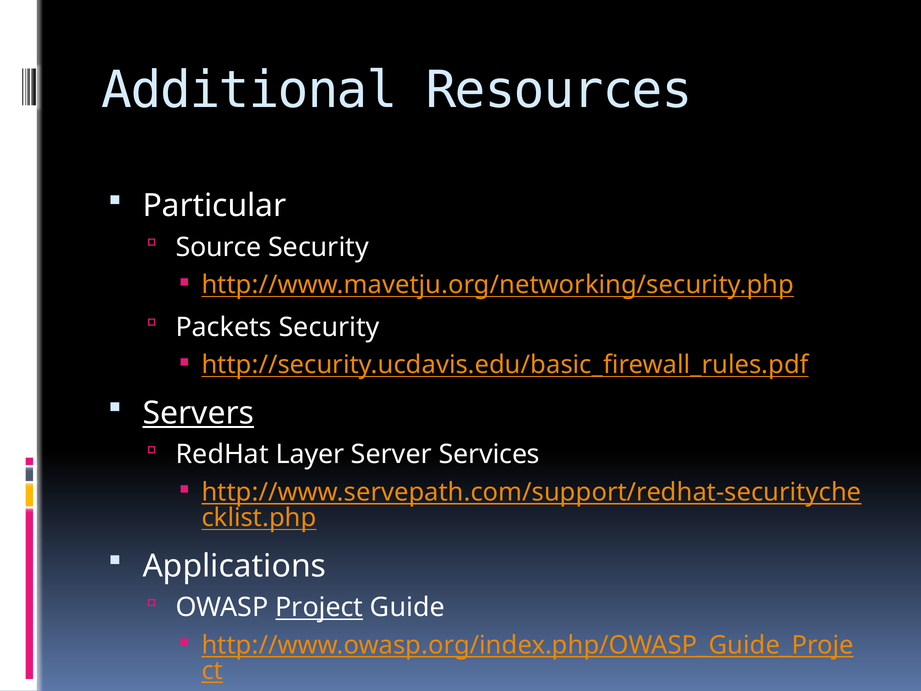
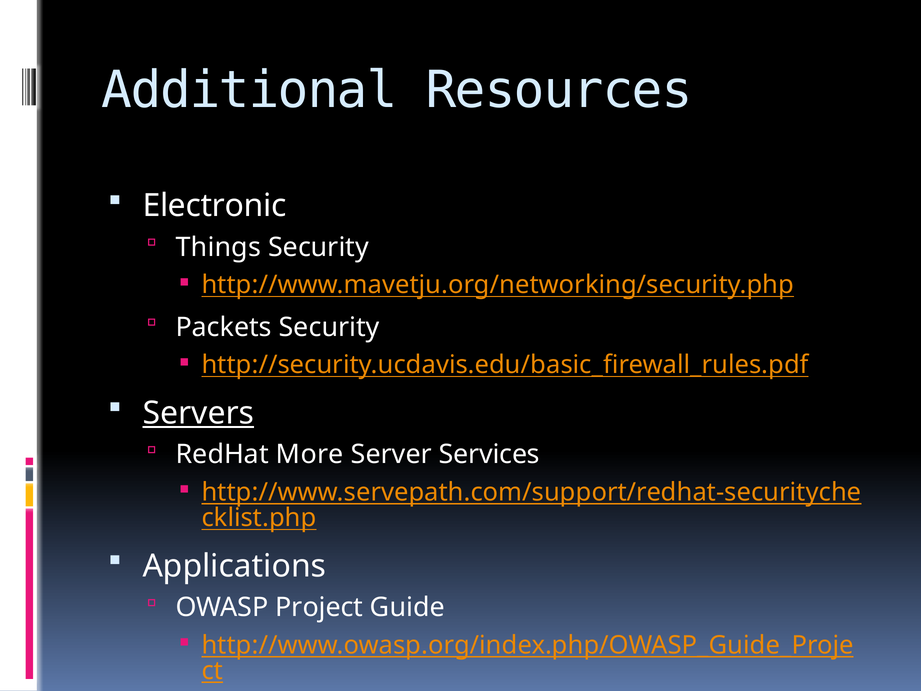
Particular: Particular -> Electronic
Source: Source -> Things
Layer: Layer -> More
Project underline: present -> none
